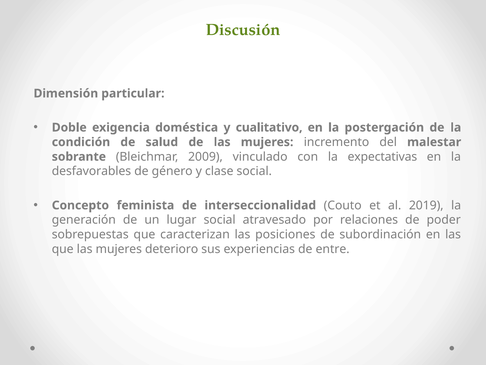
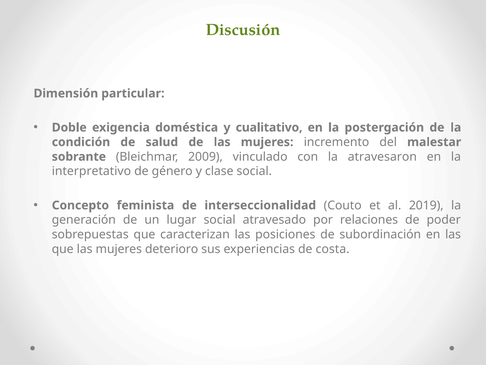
expectativas: expectativas -> atravesaron
desfavorables: desfavorables -> interpretativo
entre: entre -> costa
